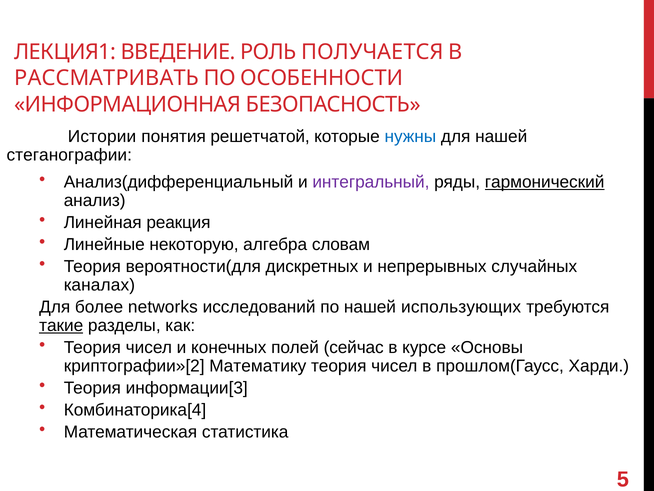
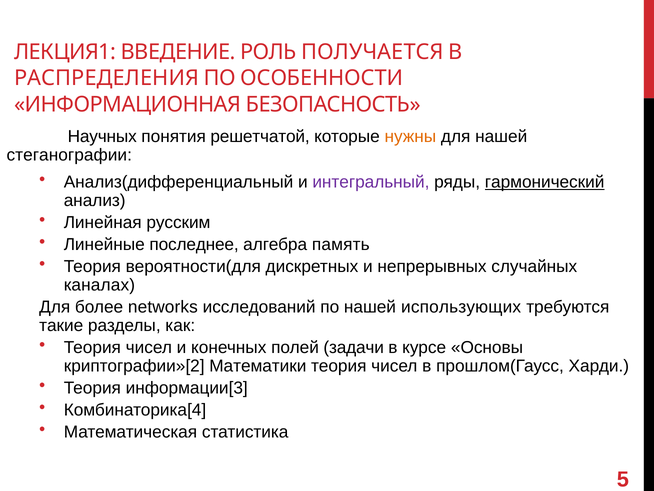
РАССМАТРИВАТЬ: РАССМАТРИВАТЬ -> РАСПРЕДЕЛЕНИЯ
Истории: Истории -> Научных
нужны colour: blue -> orange
реакция: реакция -> русским
некоторую: некоторую -> последнее
словам: словам -> память
такие underline: present -> none
сейчас: сейчас -> задачи
Математику: Математику -> Математики
